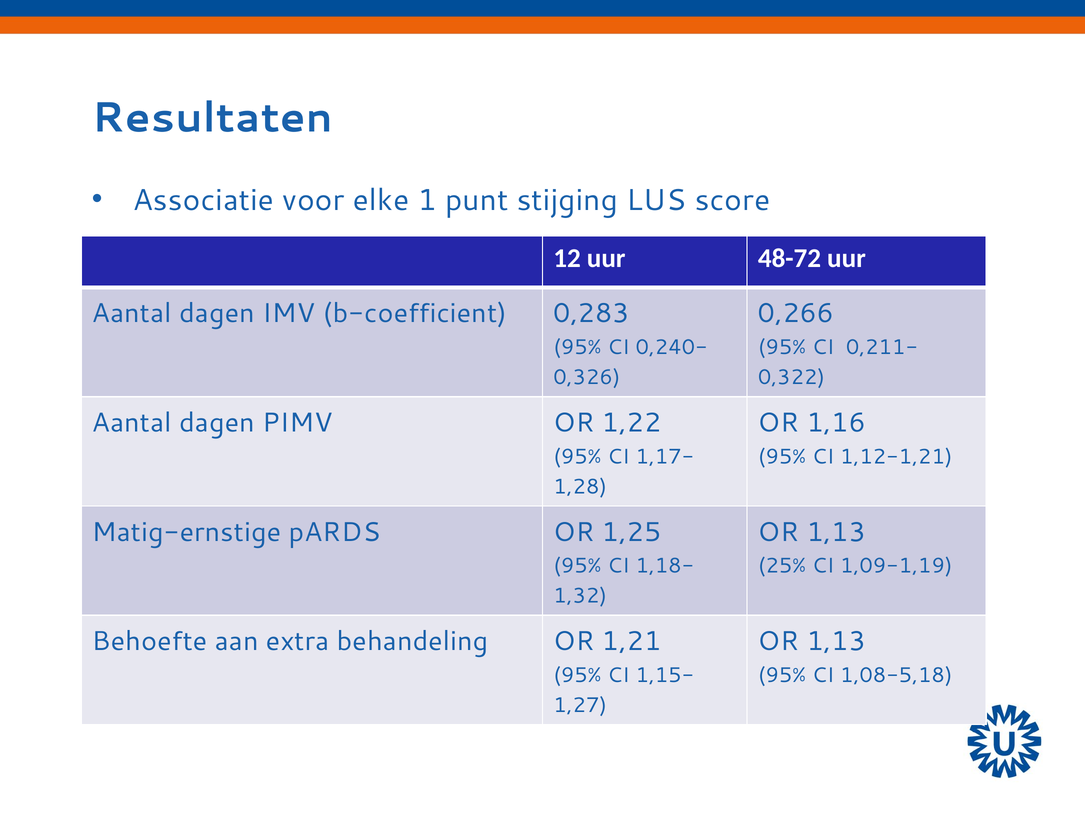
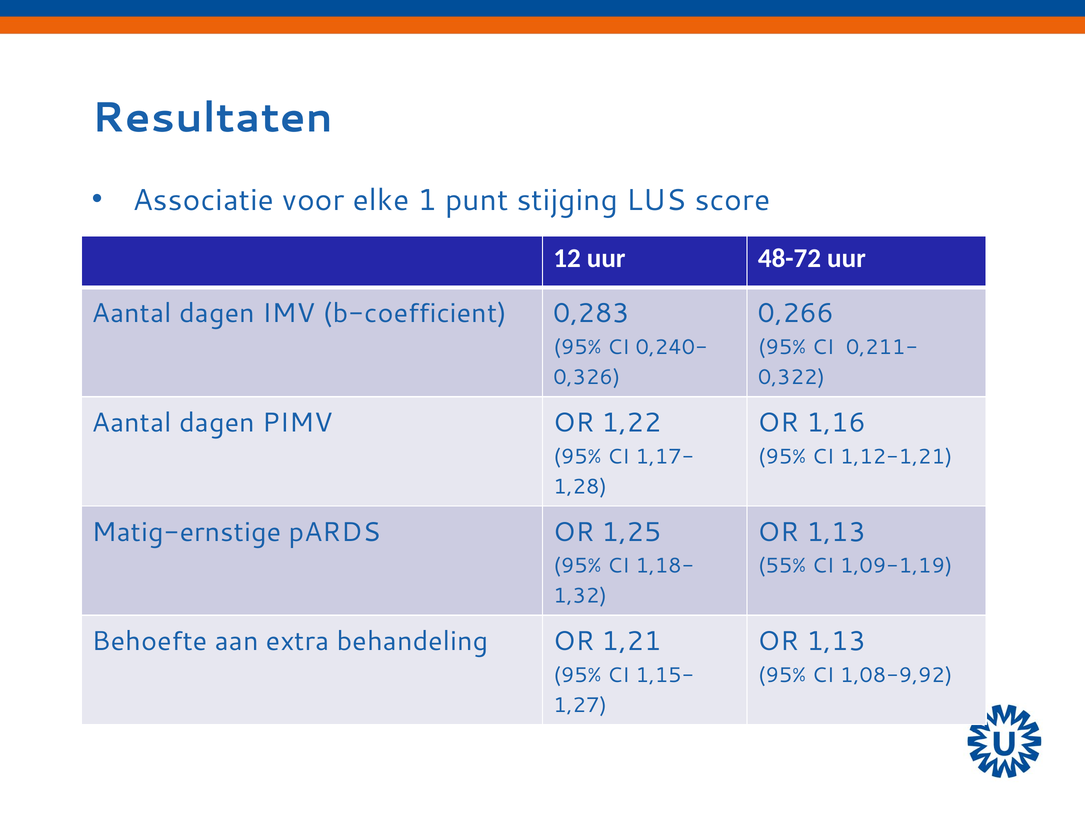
25%: 25% -> 55%
1,08-5,18: 1,08-5,18 -> 1,08-9,92
